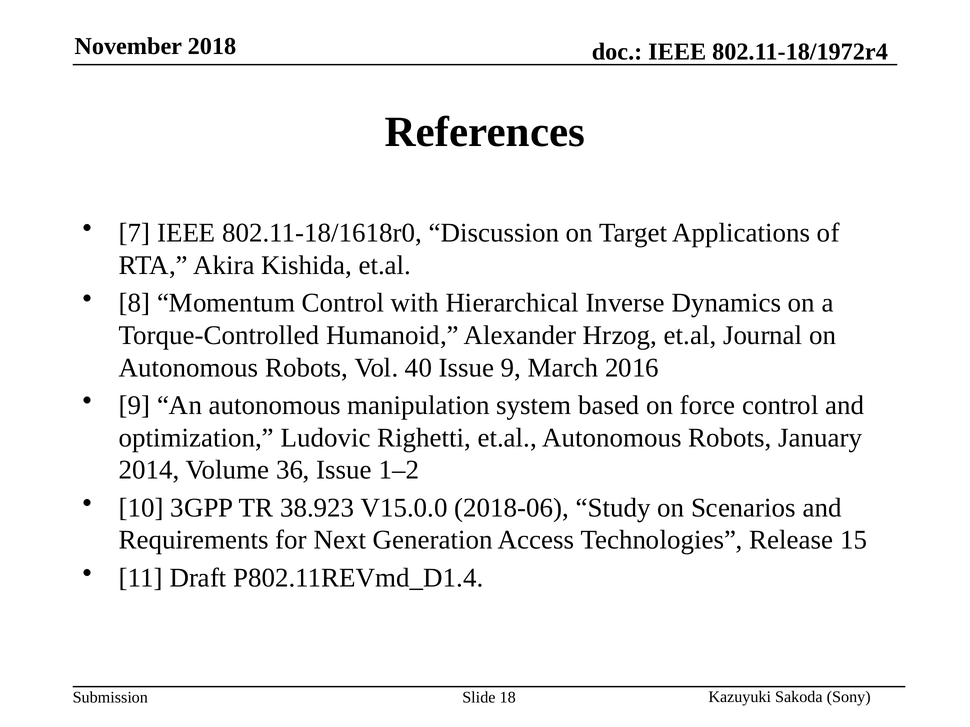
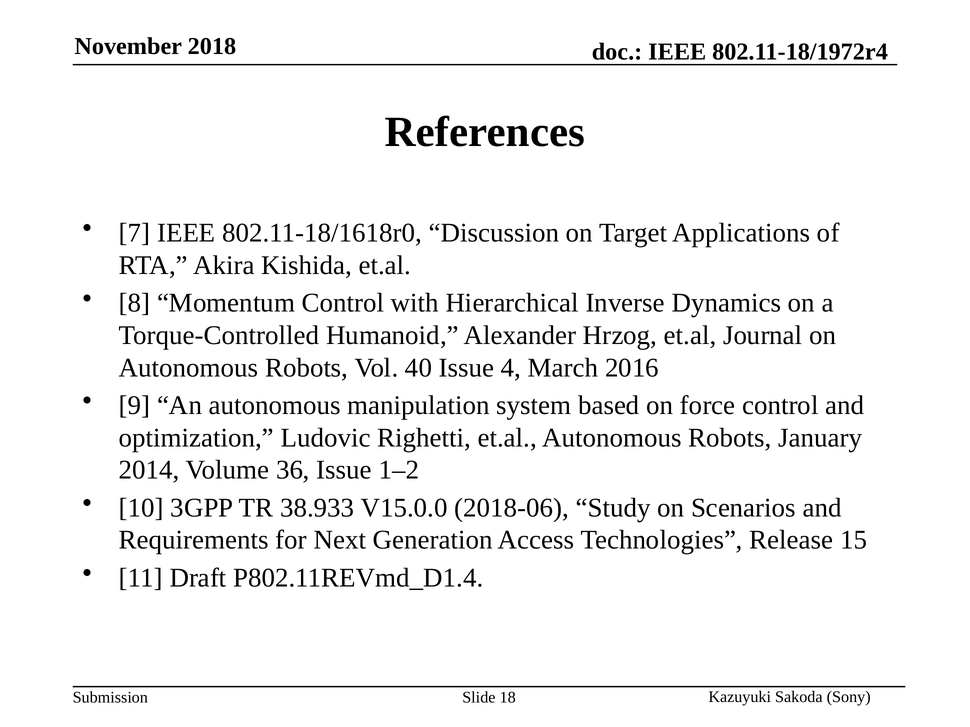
Issue 9: 9 -> 4
38.923: 38.923 -> 38.933
